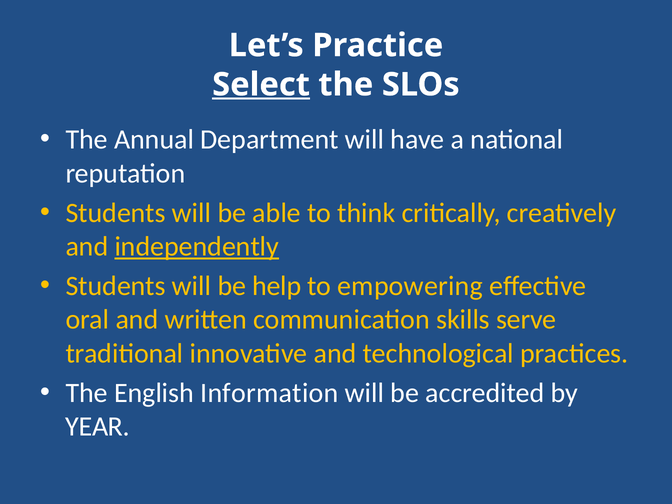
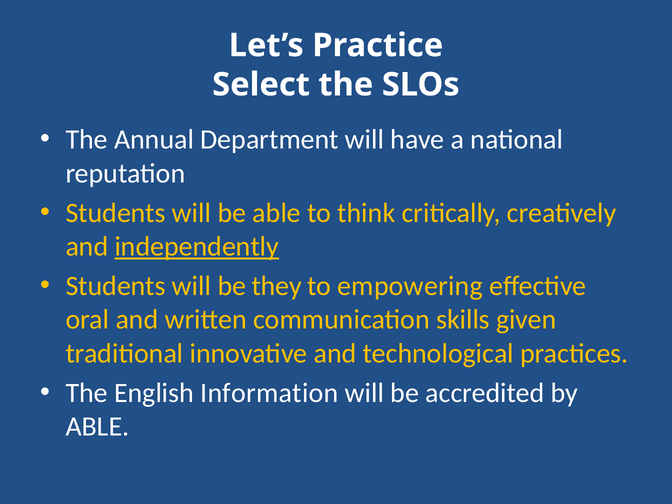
Select underline: present -> none
help: help -> they
serve: serve -> given
YEAR at (98, 426): YEAR -> ABLE
